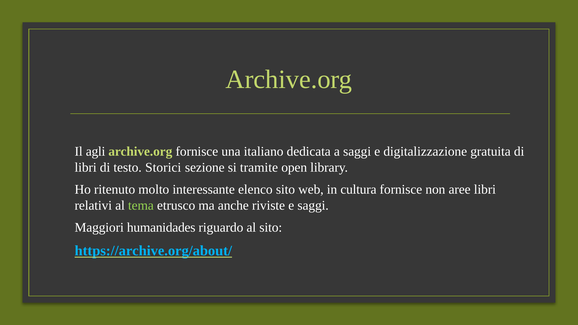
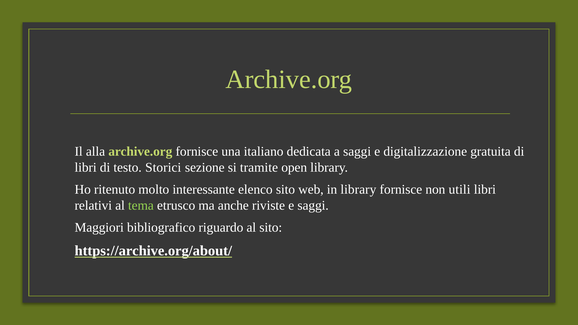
agli: agli -> alla
in cultura: cultura -> library
aree: aree -> utili
humanidades: humanidades -> bibliografico
https://archive.org/about/ colour: light blue -> white
